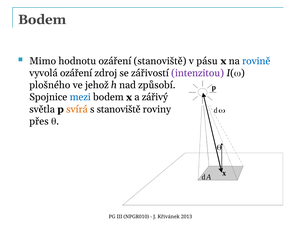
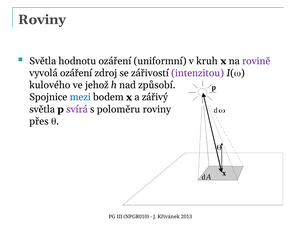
Bodem at (42, 20): Bodem -> Roviny
Mimo at (43, 61): Mimo -> Světla
ozáření stanoviště: stanoviště -> uniformní
pásu: pásu -> kruh
rovině colour: blue -> purple
plošného: plošného -> kulového
svírá colour: orange -> purple
s stanoviště: stanoviště -> poloměru
